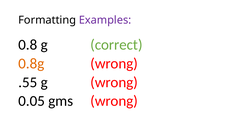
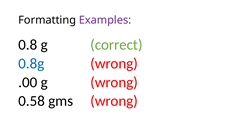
0.8g colour: orange -> blue
.55: .55 -> .00
0.05: 0.05 -> 0.58
